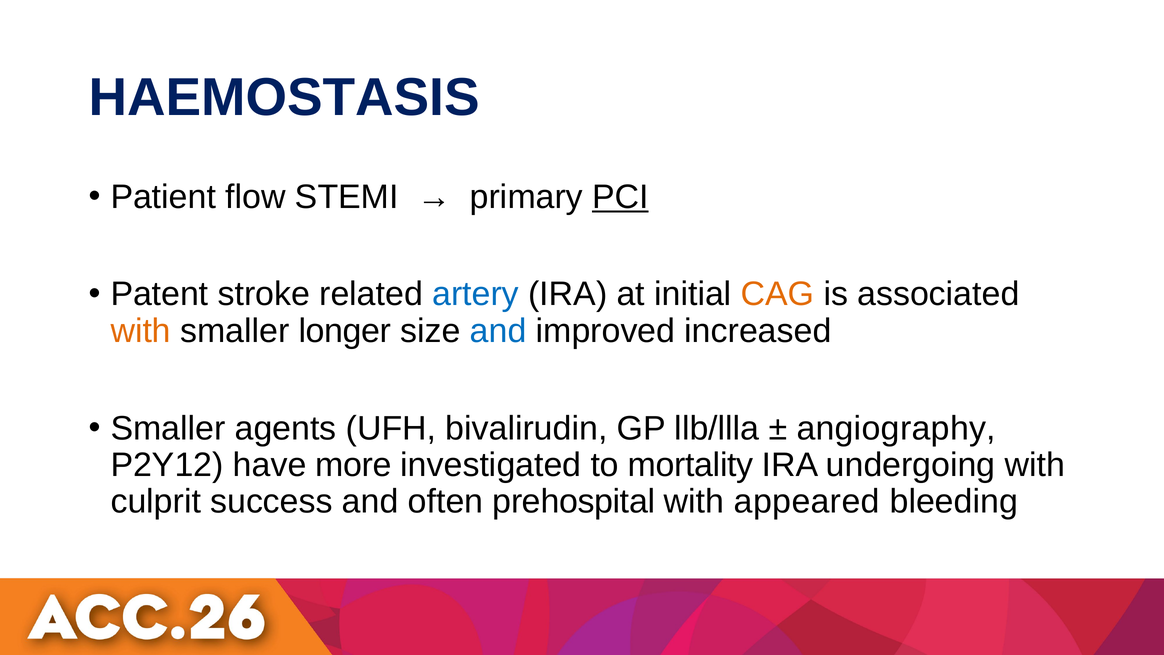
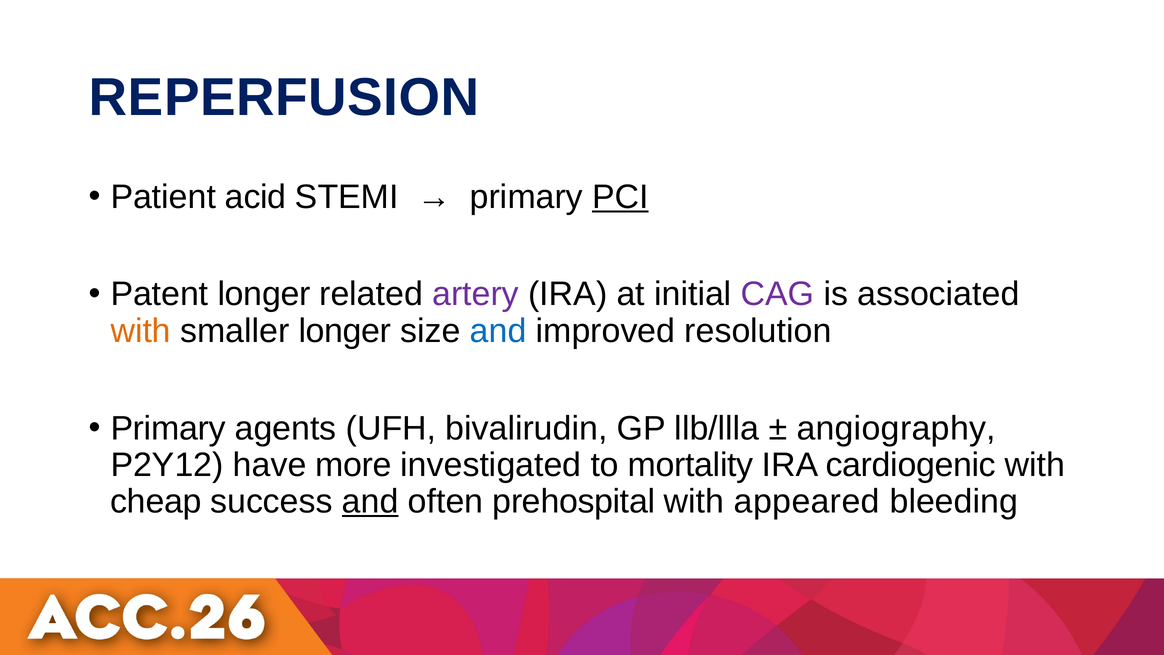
HAEMOSTASIS: HAEMOSTASIS -> REPERFUSION
flow: flow -> acid
Patent stroke: stroke -> longer
artery colour: blue -> purple
CAG colour: orange -> purple
increased: increased -> resolution
Smaller at (168, 428): Smaller -> Primary
undergoing: undergoing -> cardiogenic
culprit: culprit -> cheap
and at (370, 501) underline: none -> present
